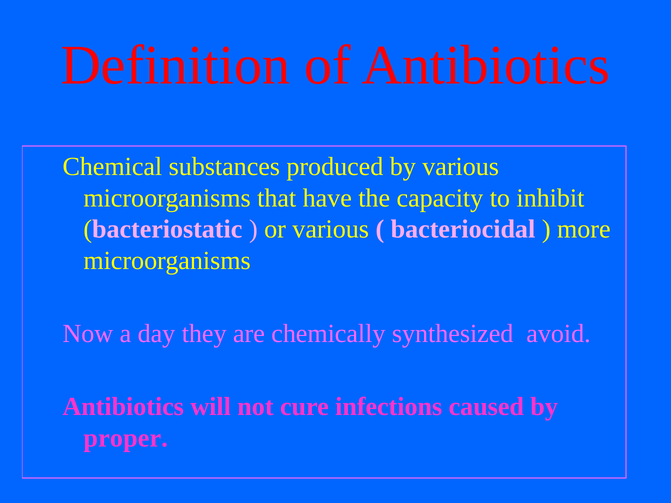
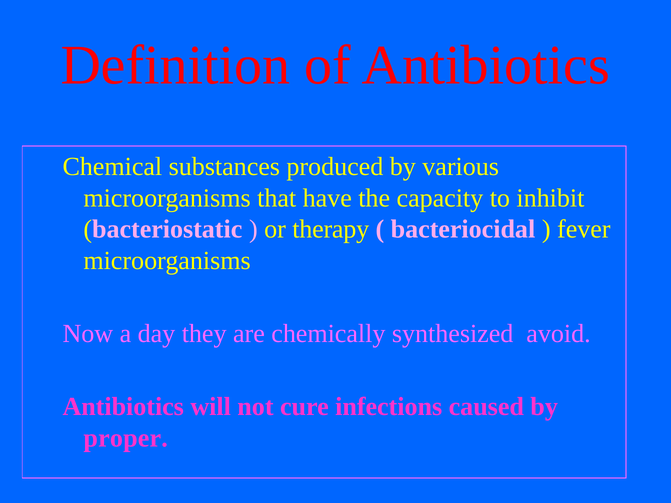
or various: various -> therapy
more: more -> fever
